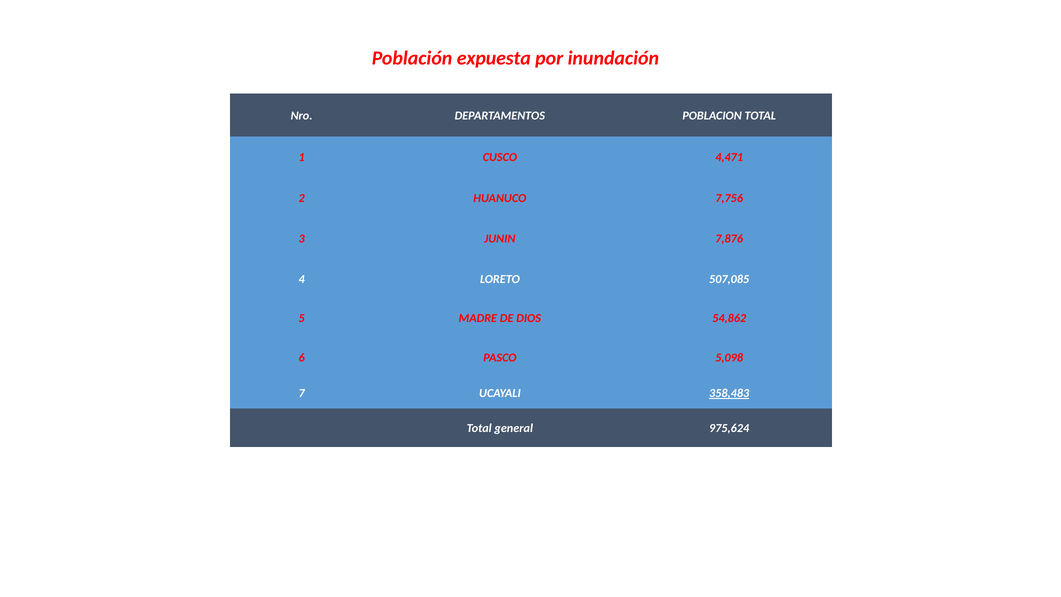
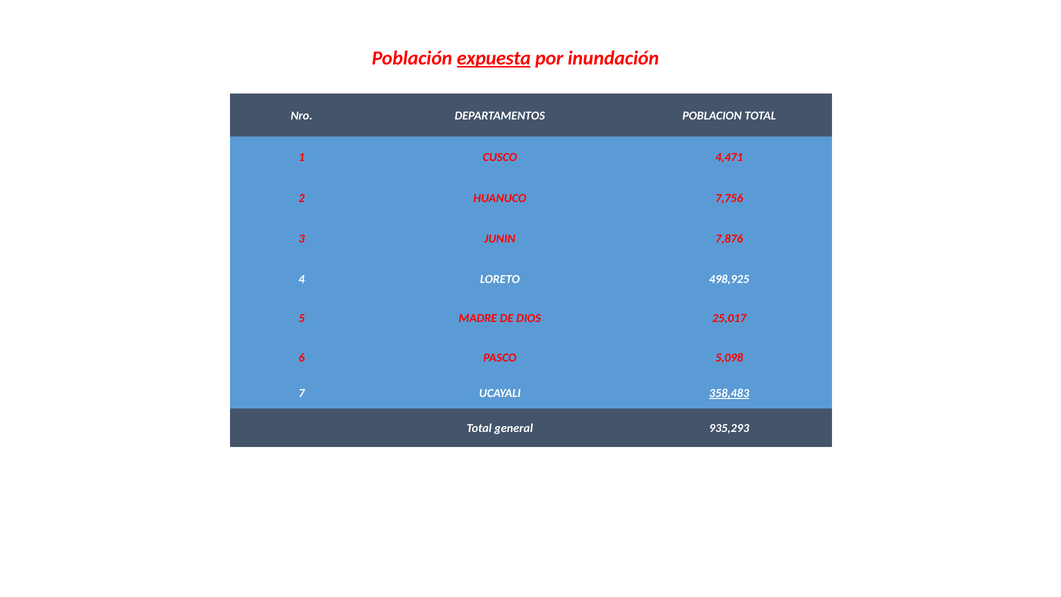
expuesta underline: none -> present
507,085: 507,085 -> 498,925
54,862: 54,862 -> 25,017
975,624: 975,624 -> 935,293
